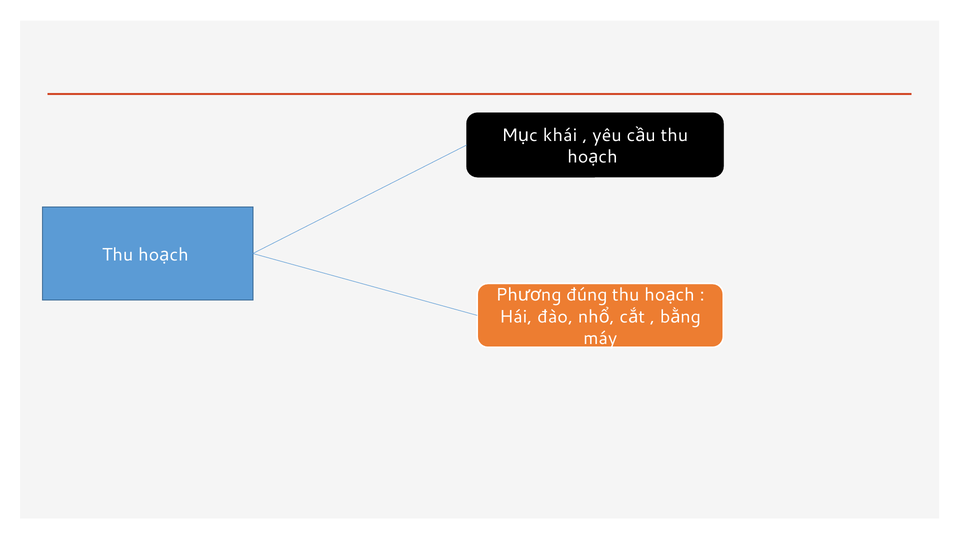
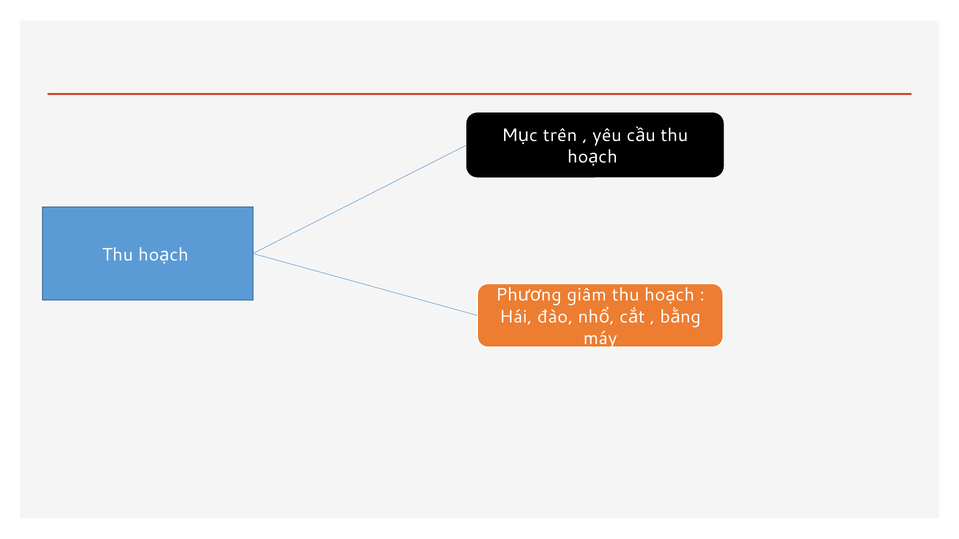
khái: khái -> trên
đúng: đúng -> giâm
